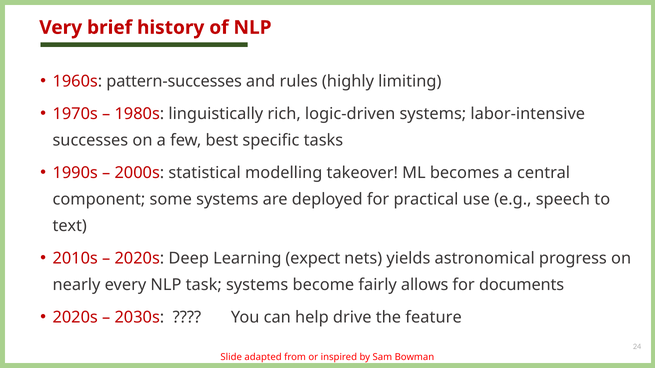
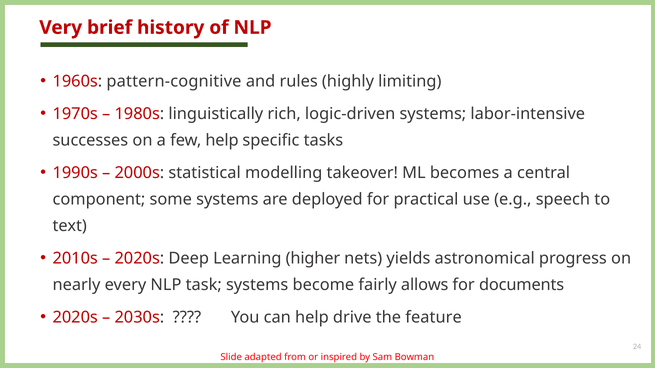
pattern-successes: pattern-successes -> pattern-cognitive
few best: best -> help
expect: expect -> higher
